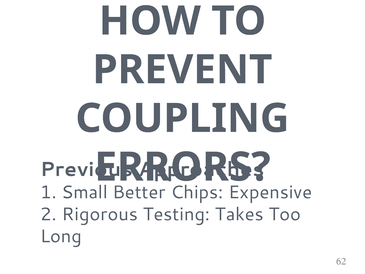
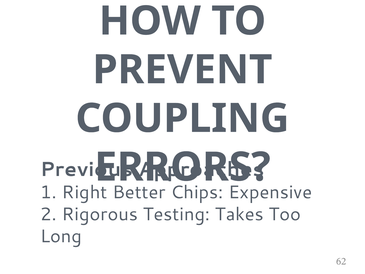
Small: Small -> Right
